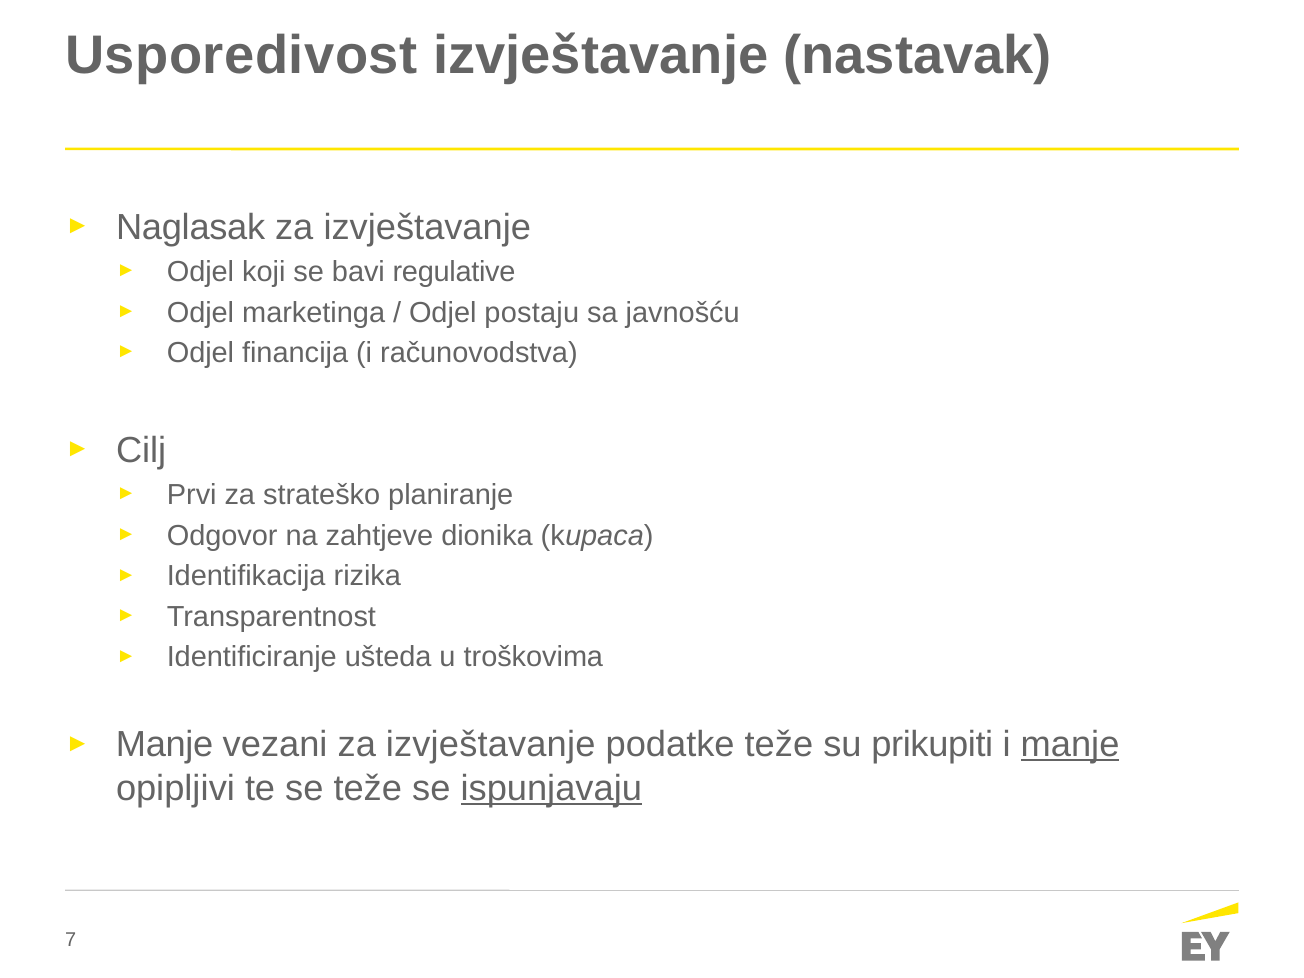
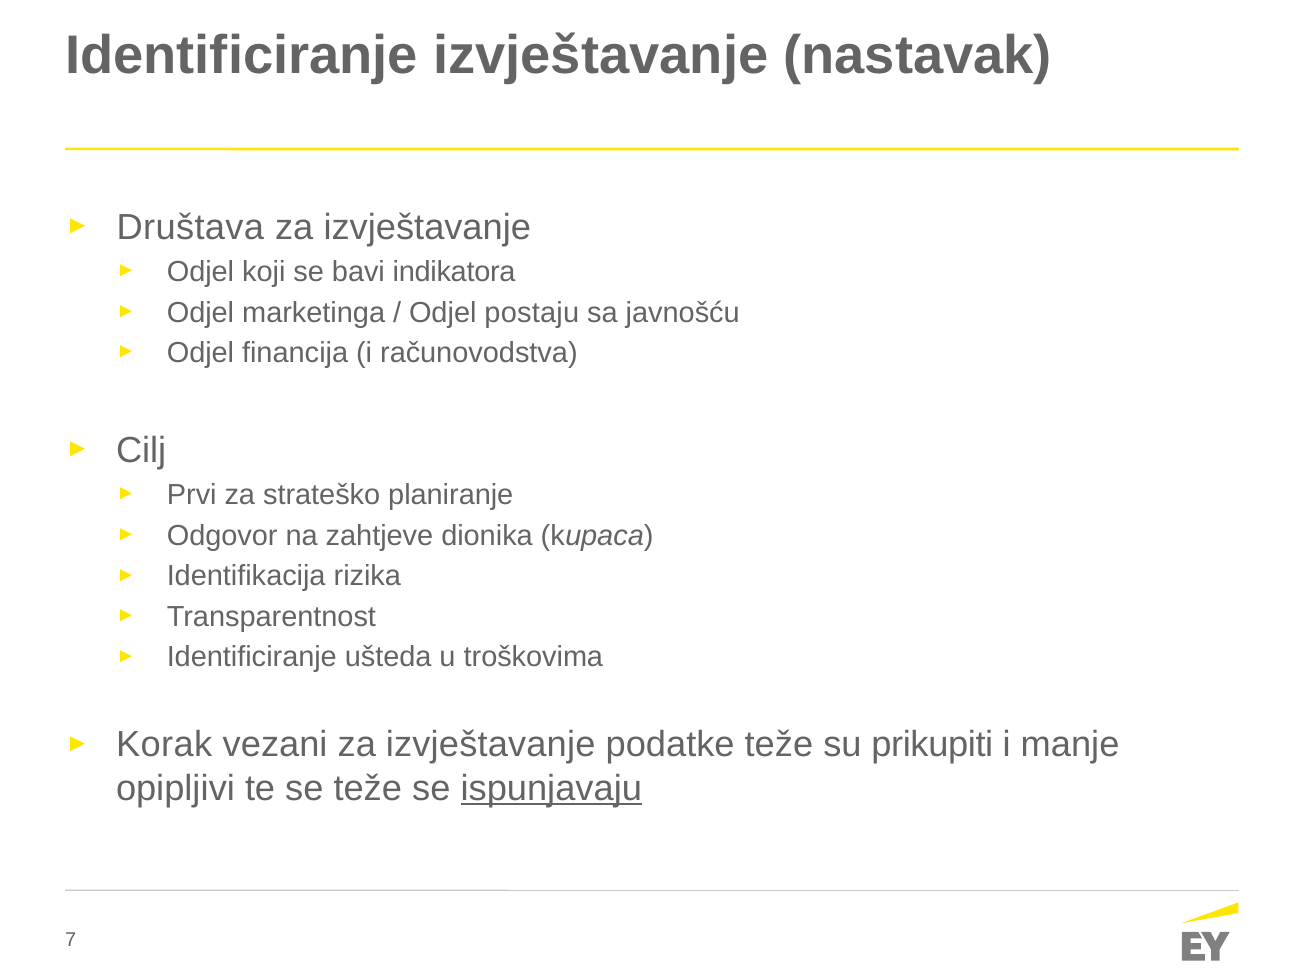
Usporedivost at (241, 55): Usporedivost -> Identificiranje
Naglasak: Naglasak -> Društava
regulative: regulative -> indikatora
Manje at (165, 745): Manje -> Korak
manje at (1070, 745) underline: present -> none
